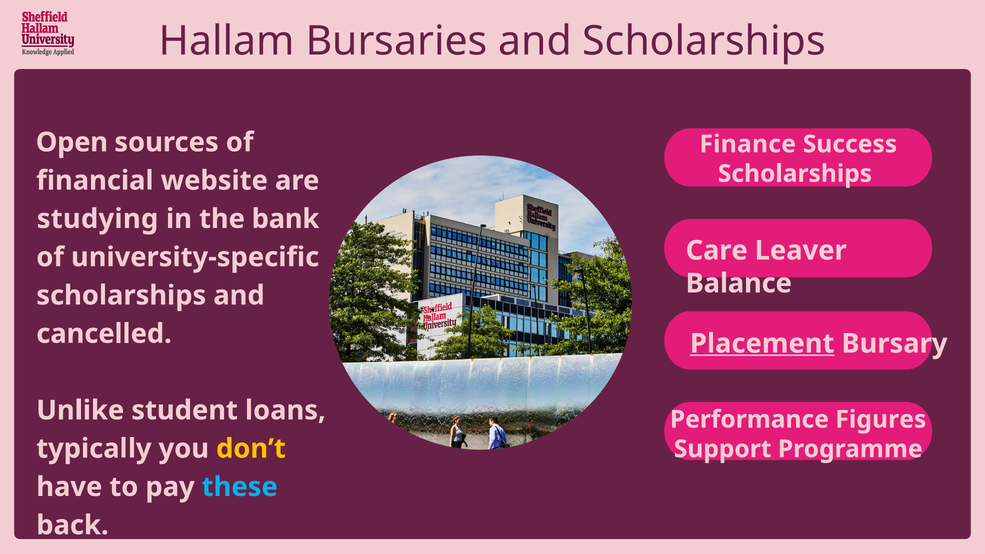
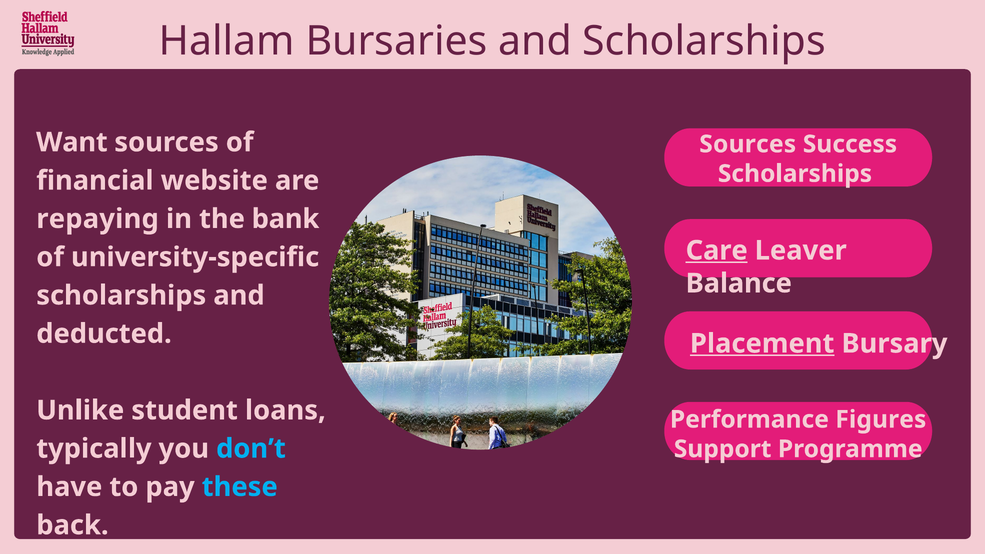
Open: Open -> Want
Finance at (748, 144): Finance -> Sources
studying: studying -> repaying
Care underline: none -> present
cancelled: cancelled -> deducted
don’t colour: yellow -> light blue
